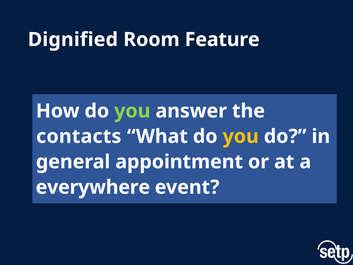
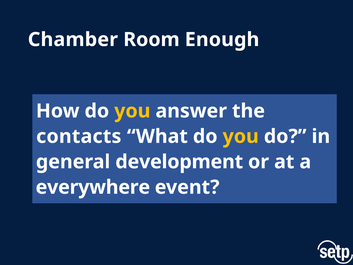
Dignified: Dignified -> Chamber
Feature: Feature -> Enough
you at (132, 111) colour: light green -> yellow
appointment: appointment -> development
